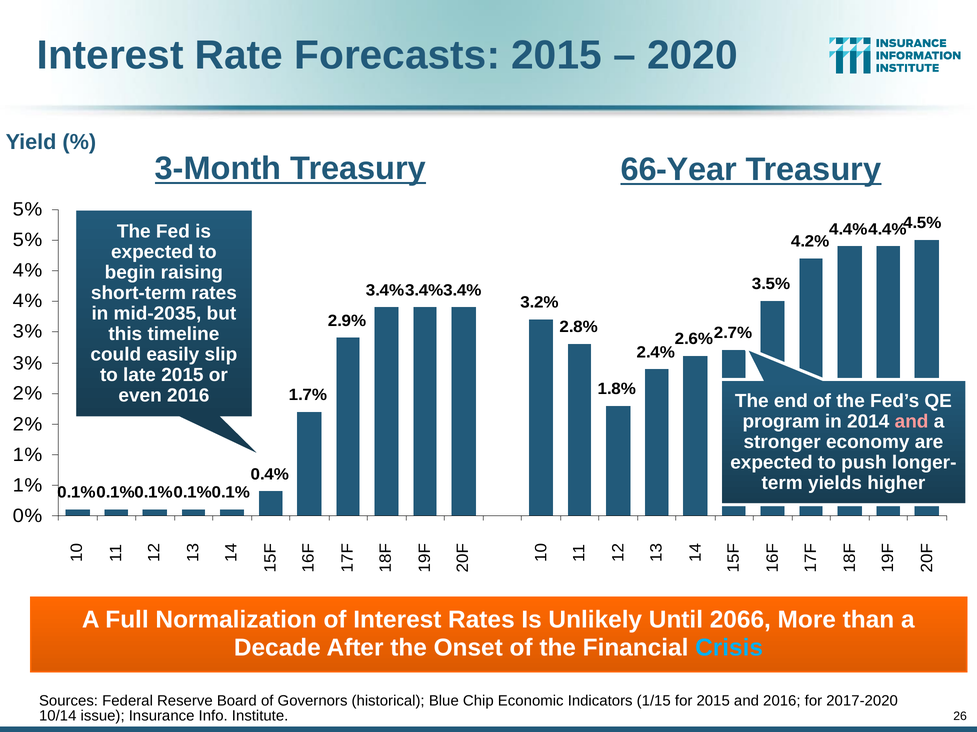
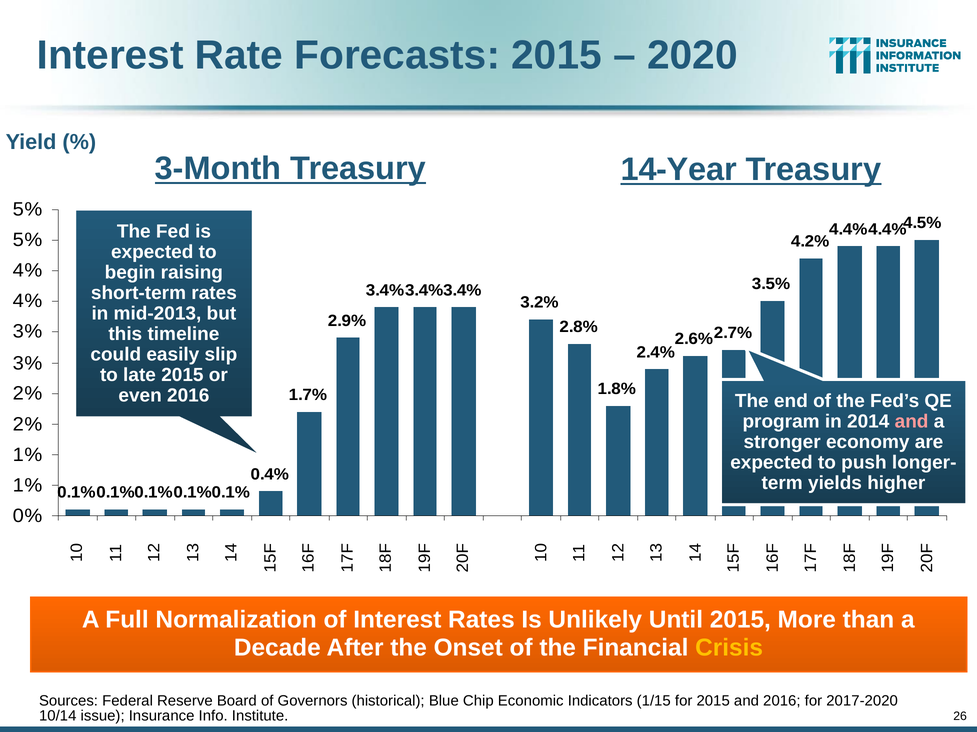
66-Year: 66-Year -> 14-Year
mid-2035: mid-2035 -> mid-2013
Until 2066: 2066 -> 2015
Crisis colour: light blue -> yellow
